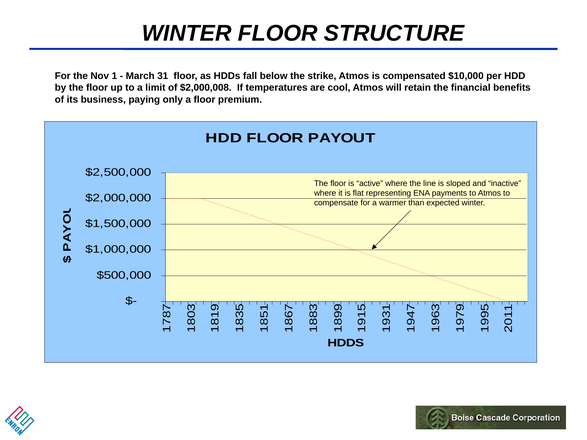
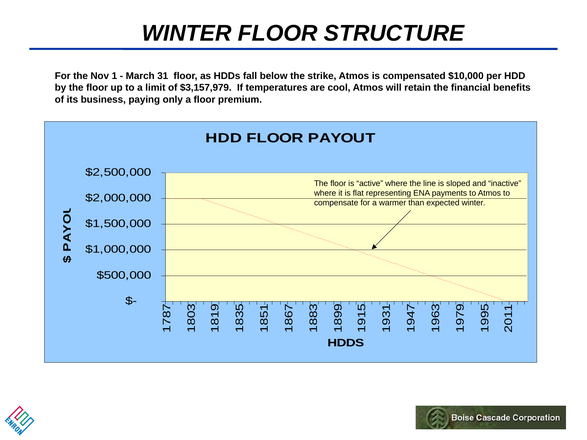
$2,000,008: $2,000,008 -> $3,157,979
